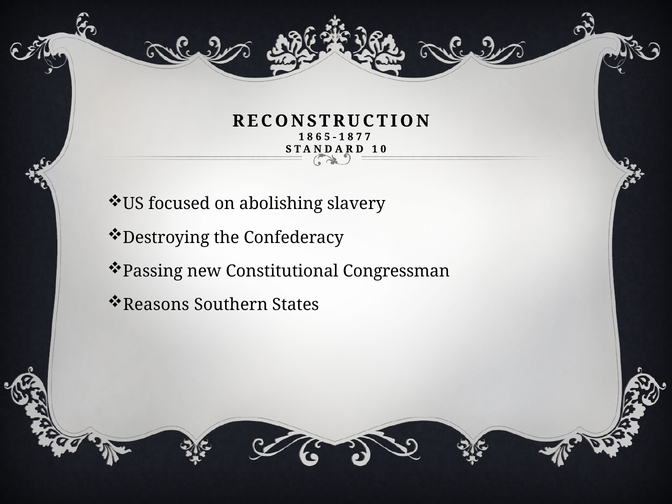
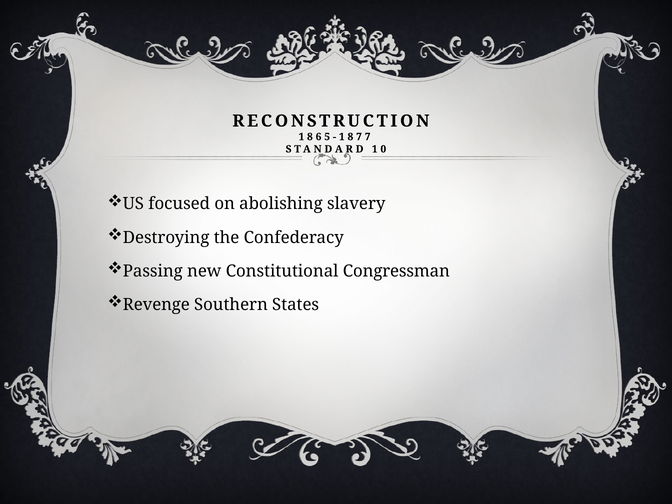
Reasons: Reasons -> Revenge
